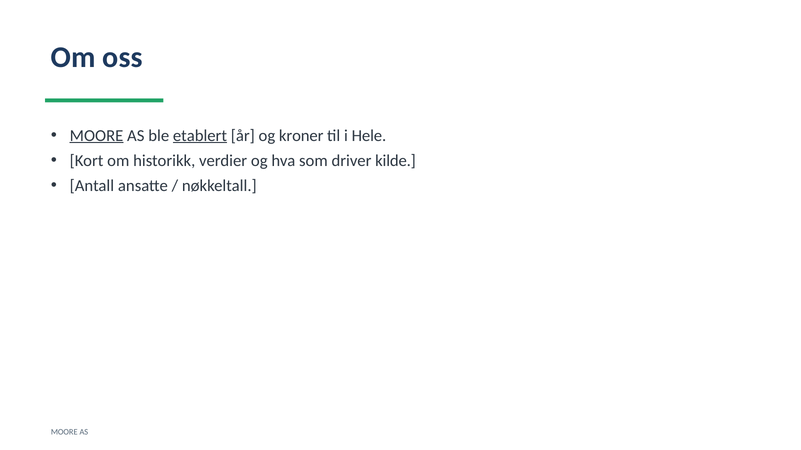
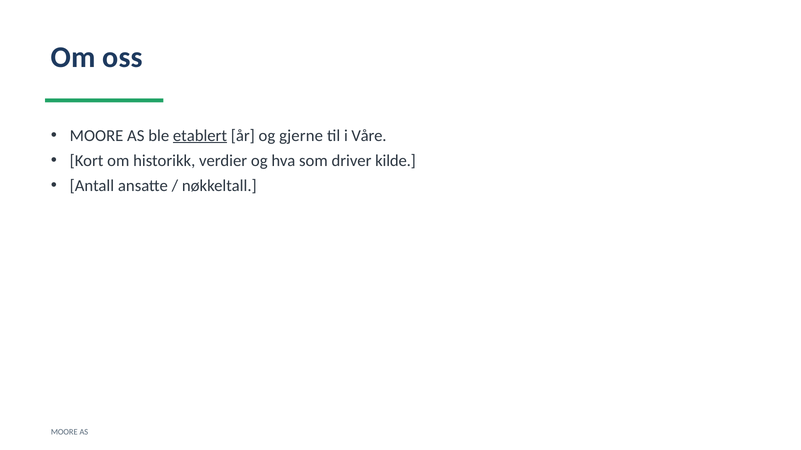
MOORE at (97, 136) underline: present -> none
kroner: kroner -> gjerne
Hele: Hele -> Våre
